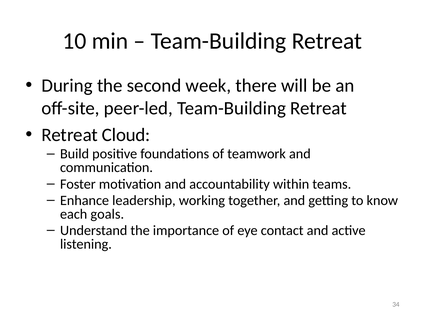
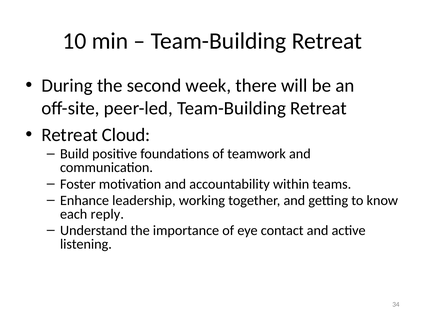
goals: goals -> reply
